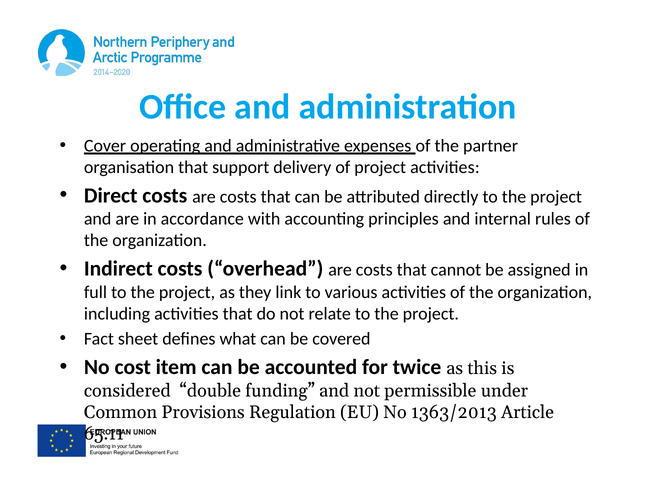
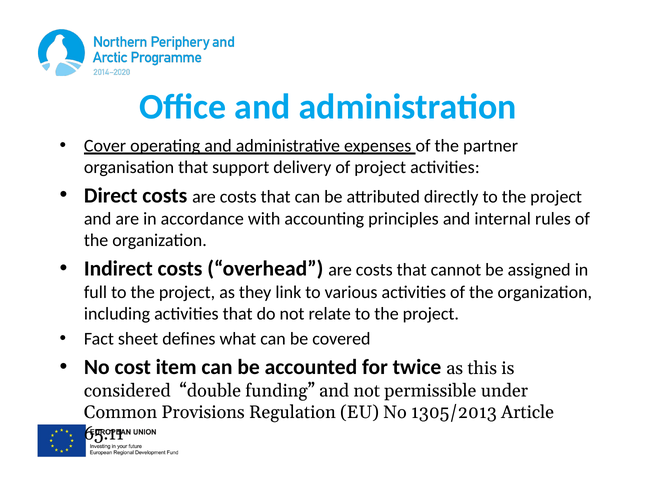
1363/2013: 1363/2013 -> 1305/2013
